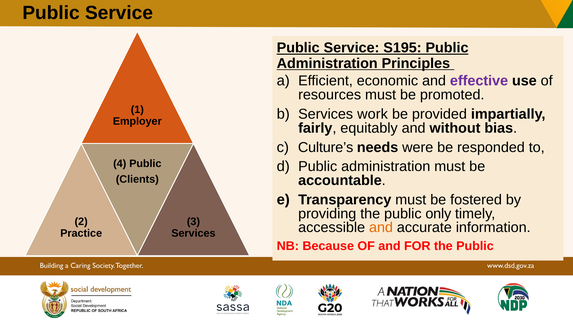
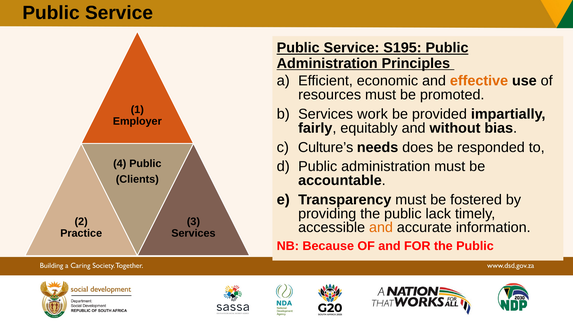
effective colour: purple -> orange
were: were -> does
only: only -> lack
